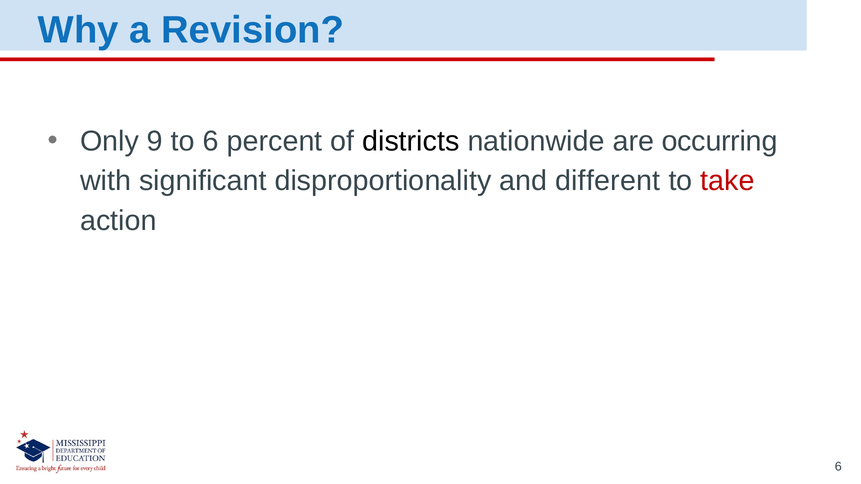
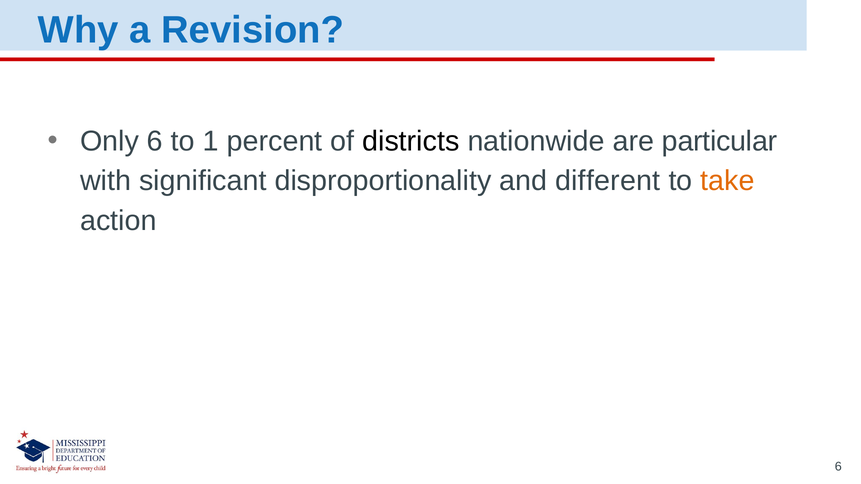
Only 9: 9 -> 6
to 6: 6 -> 1
occurring: occurring -> particular
take colour: red -> orange
